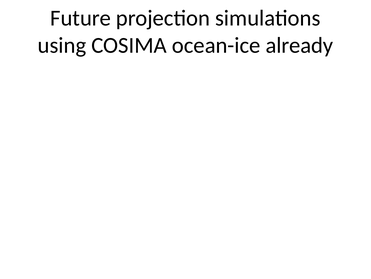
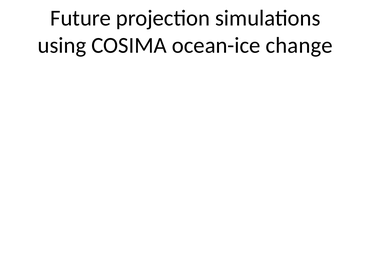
already: already -> change
